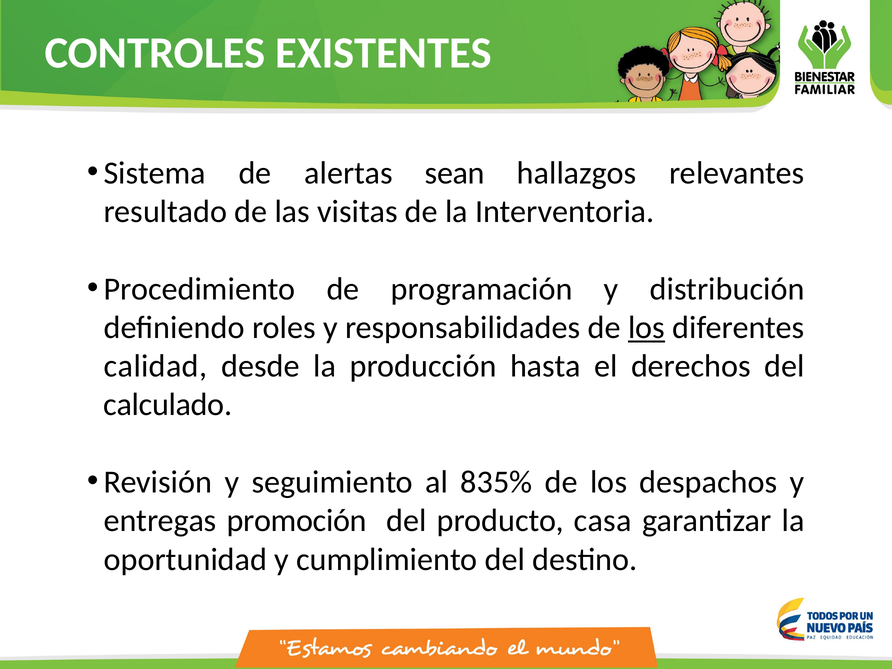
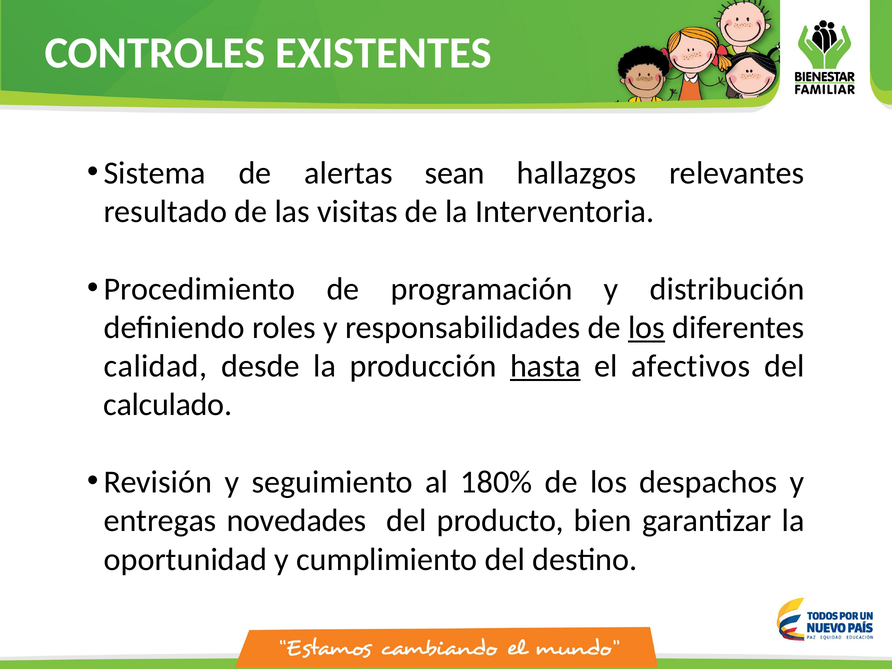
hasta underline: none -> present
derechos: derechos -> afectivos
835%: 835% -> 180%
promoción: promoción -> novedades
casa: casa -> bien
